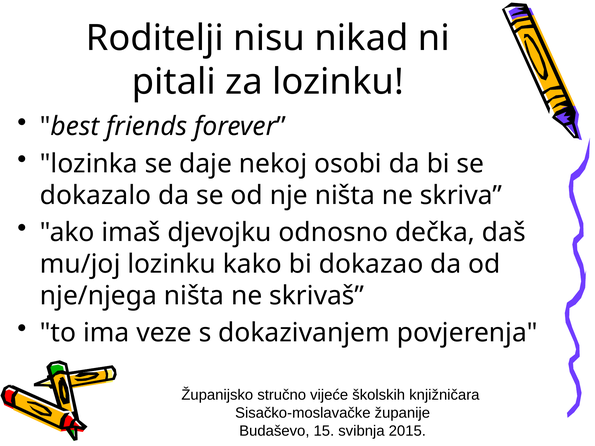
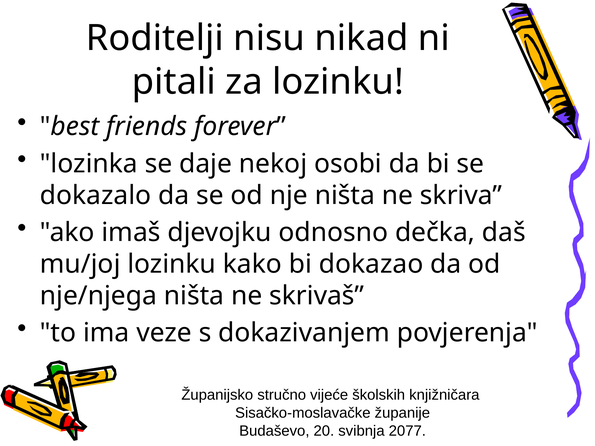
15: 15 -> 20
2015: 2015 -> 2077
